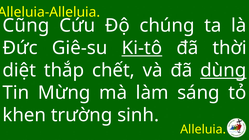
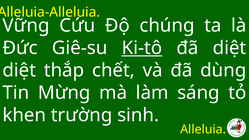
Cũng: Cũng -> Vững
đã thời: thời -> diệt
dùng underline: present -> none
